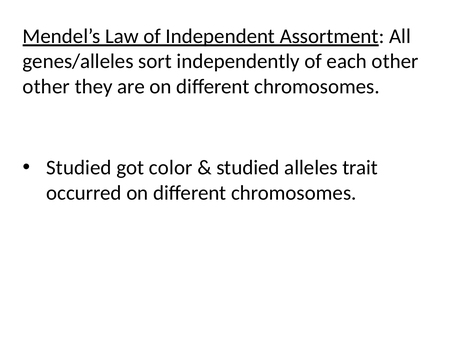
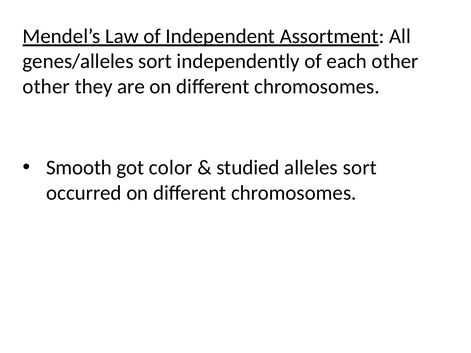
Studied at (79, 168): Studied -> Smooth
alleles trait: trait -> sort
